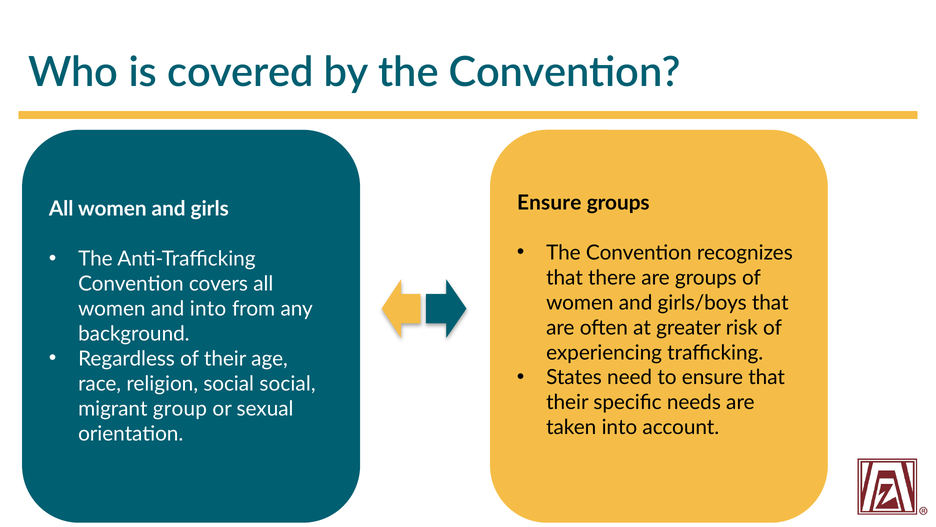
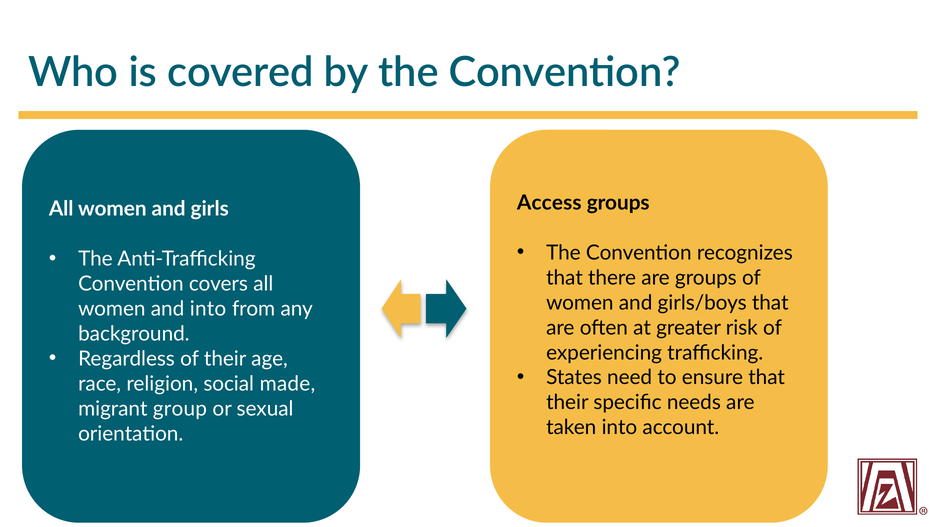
Ensure at (549, 203): Ensure -> Access
social social: social -> made
